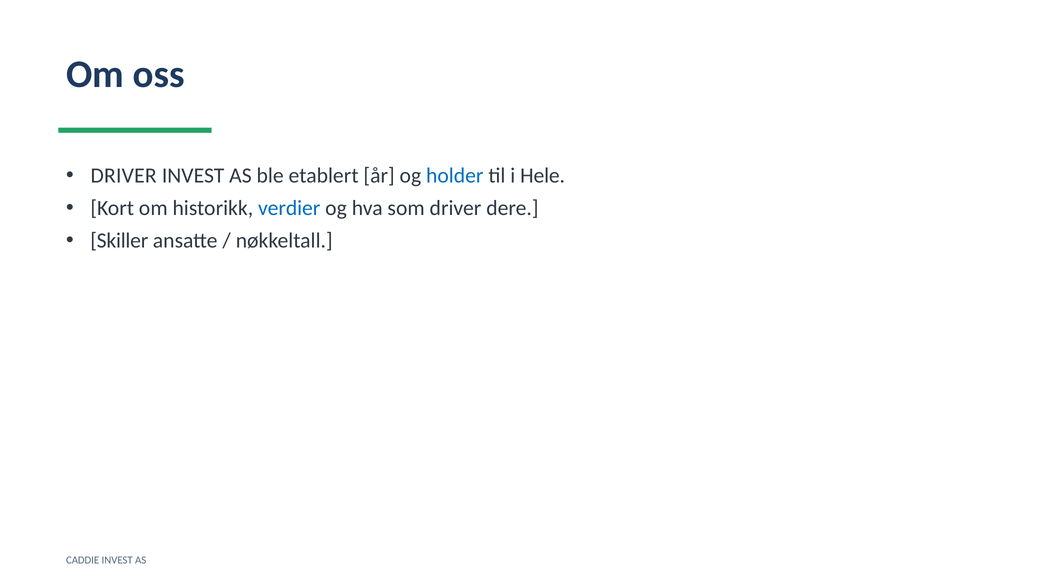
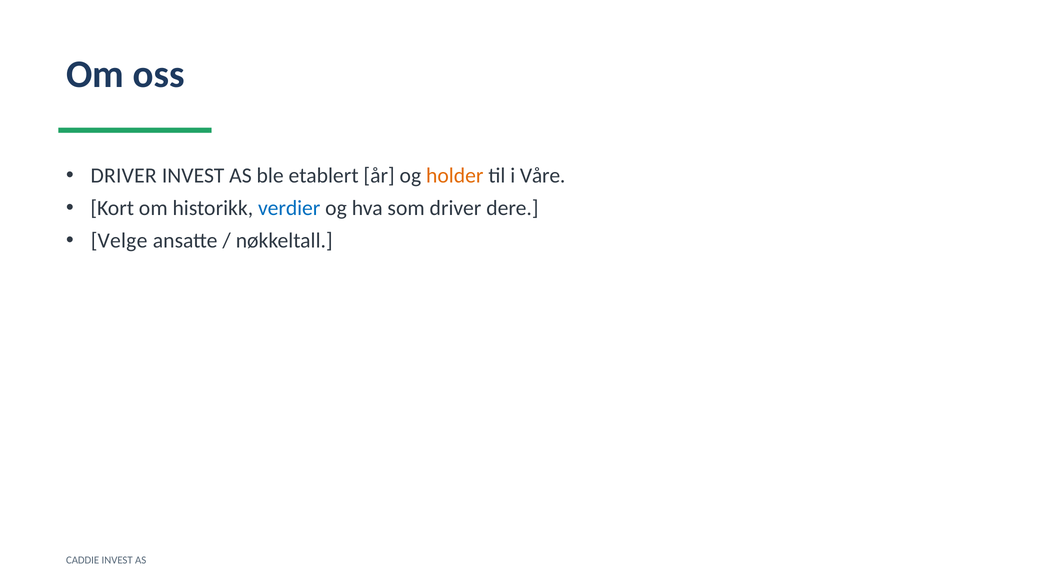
holder colour: blue -> orange
Hele: Hele -> Våre
Skiller: Skiller -> Velge
